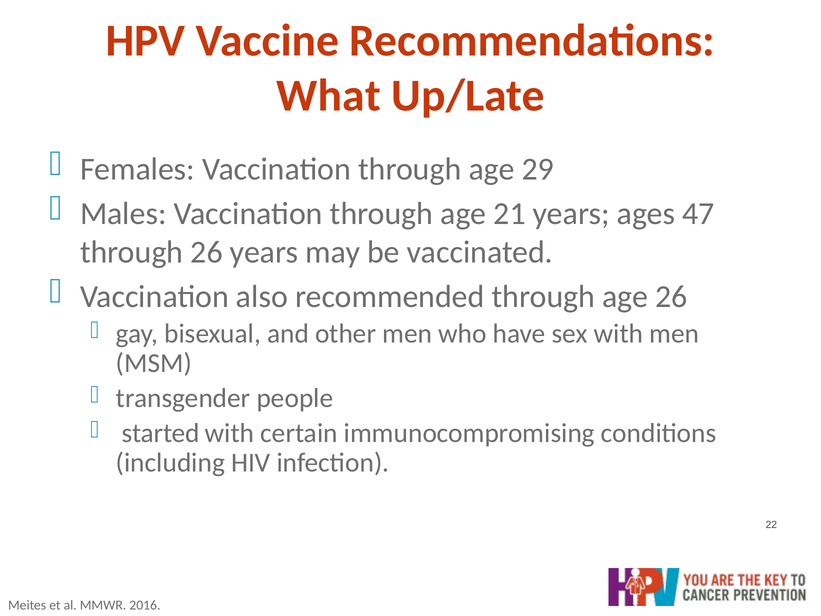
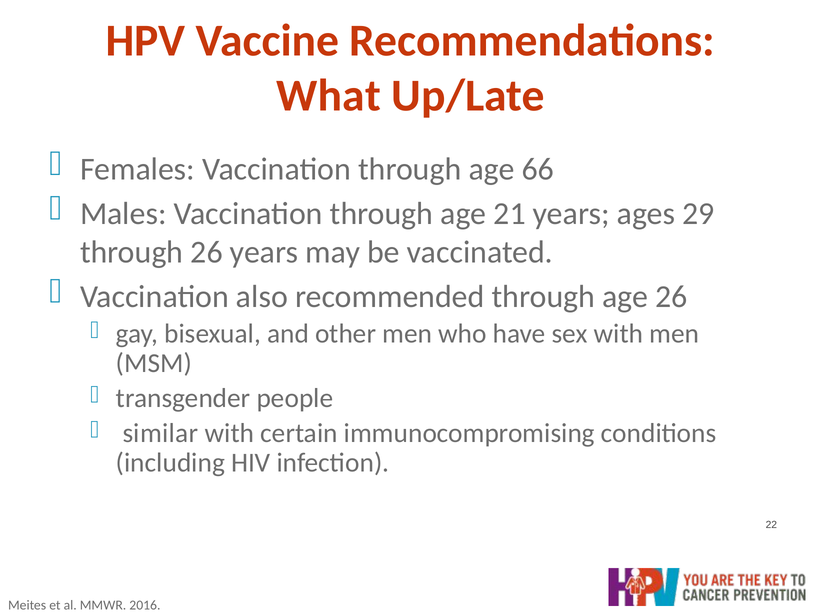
29: 29 -> 66
47: 47 -> 29
started: started -> similar
